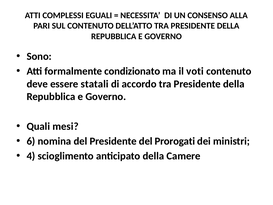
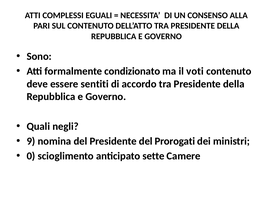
statali: statali -> sentiti
mesi: mesi -> negli
6: 6 -> 9
4: 4 -> 0
anticipato della: della -> sette
